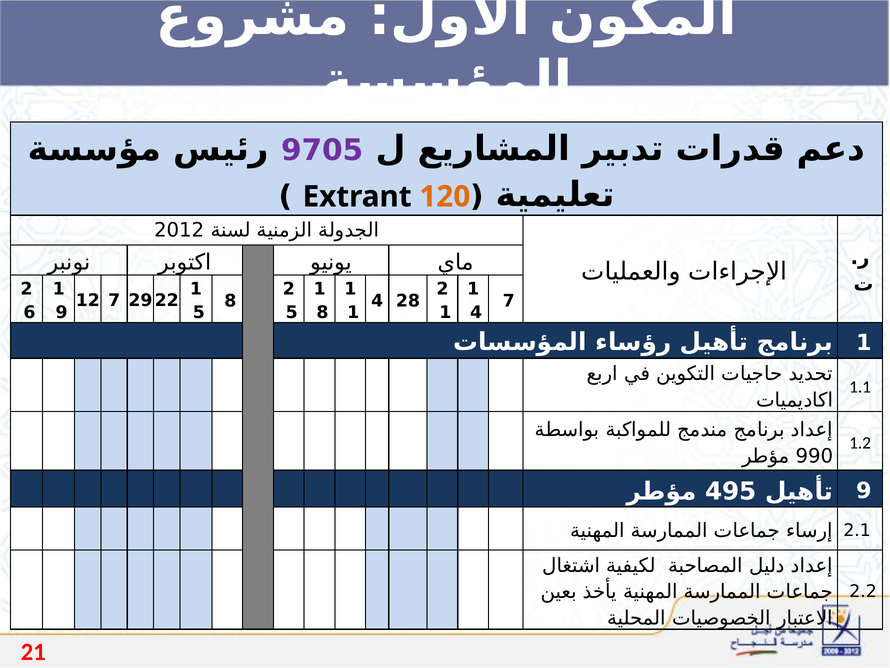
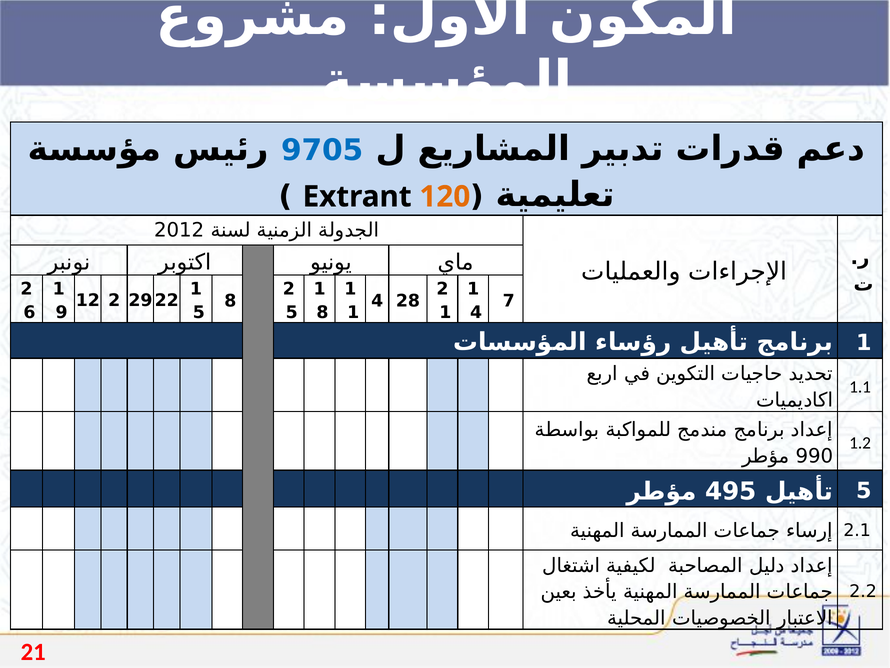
9705 colour: purple -> blue
12 7: 7 -> 2
9 at (864, 491): 9 -> 5
